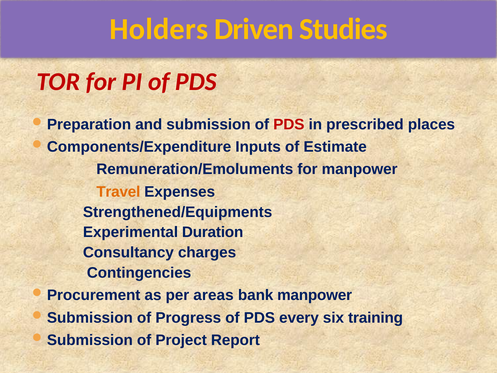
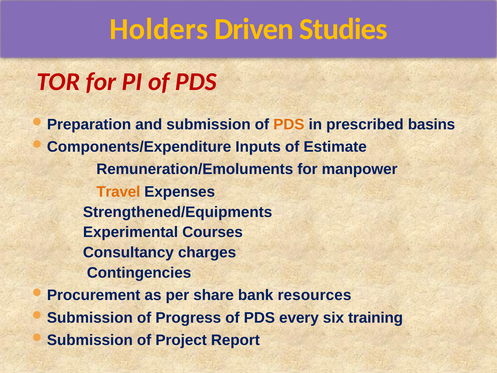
PDS at (289, 124) colour: red -> orange
places: places -> basins
Duration: Duration -> Courses
areas: areas -> share
bank manpower: manpower -> resources
